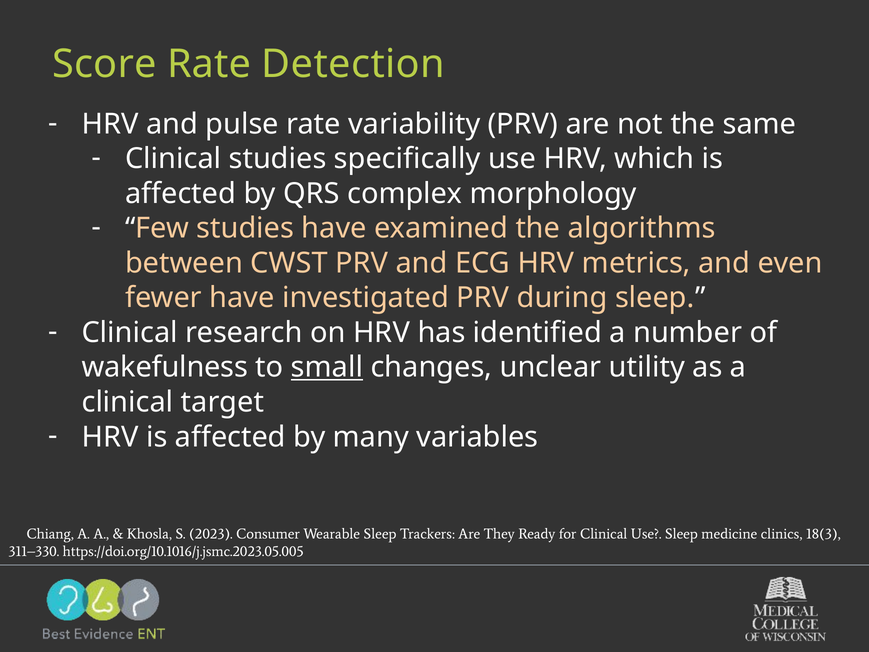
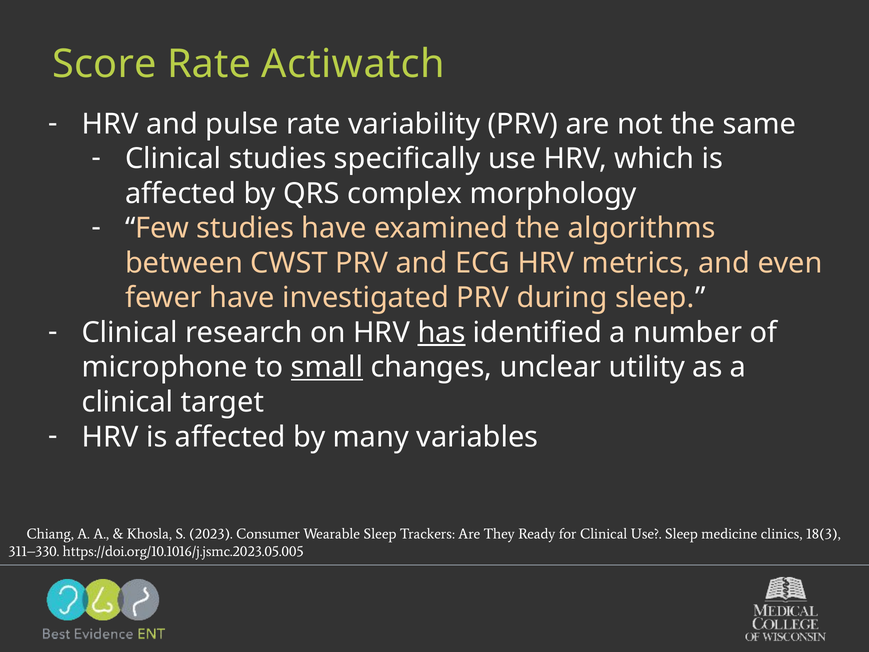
Detection: Detection -> Actiwatch
has underline: none -> present
wakefulness: wakefulness -> microphone
